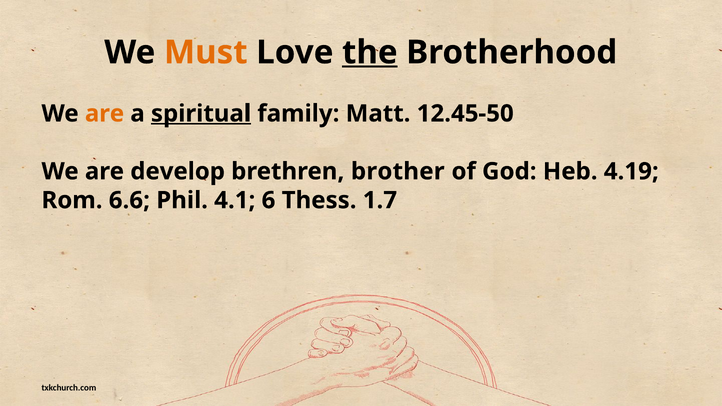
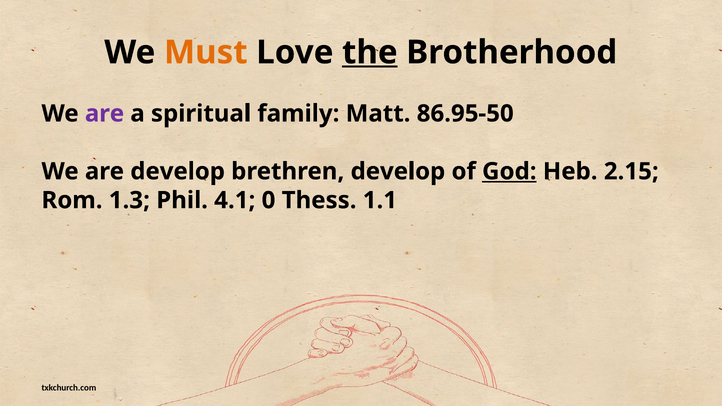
are at (105, 114) colour: orange -> purple
spiritual underline: present -> none
12.45-50: 12.45-50 -> 86.95-50
brethren brother: brother -> develop
God underline: none -> present
4.19: 4.19 -> 2.15
6.6: 6.6 -> 1.3
6: 6 -> 0
1.7: 1.7 -> 1.1
